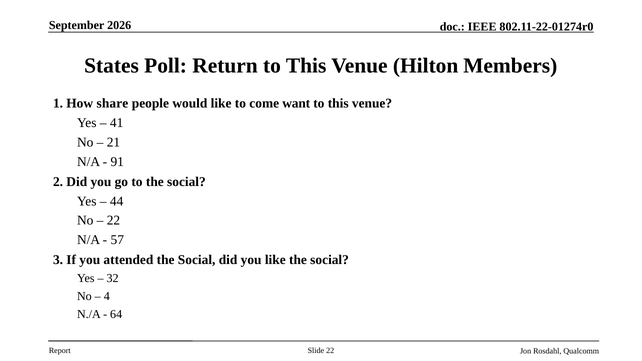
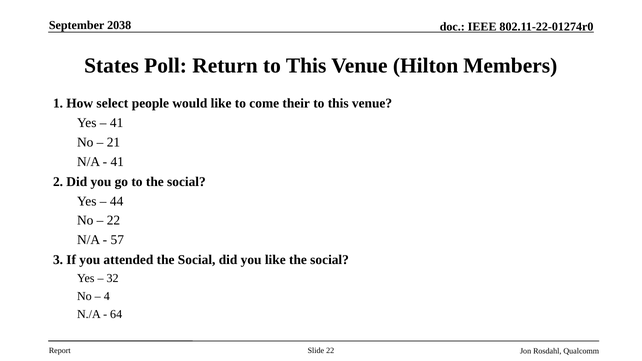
2026: 2026 -> 2038
share: share -> select
want: want -> their
91 at (117, 162): 91 -> 41
